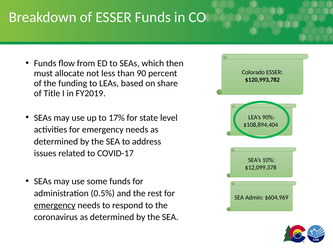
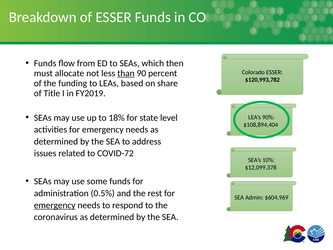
than underline: none -> present
17%: 17% -> 18%
COVID-17: COVID-17 -> COVID-72
